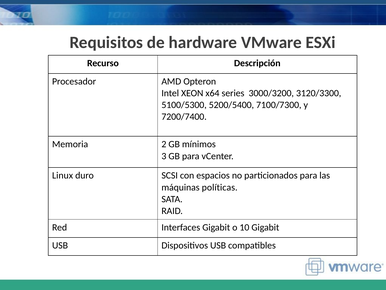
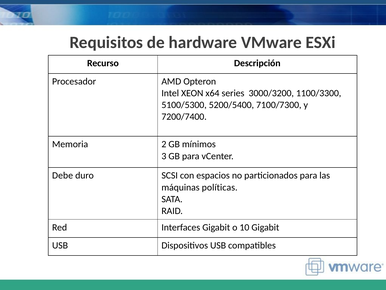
3120/3300: 3120/3300 -> 1100/3300
Linux: Linux -> Debe
